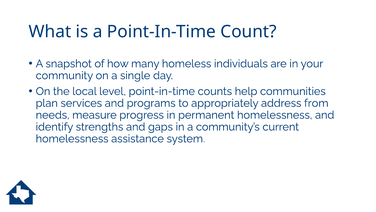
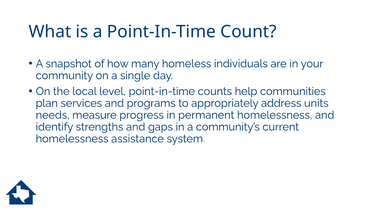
from: from -> units
